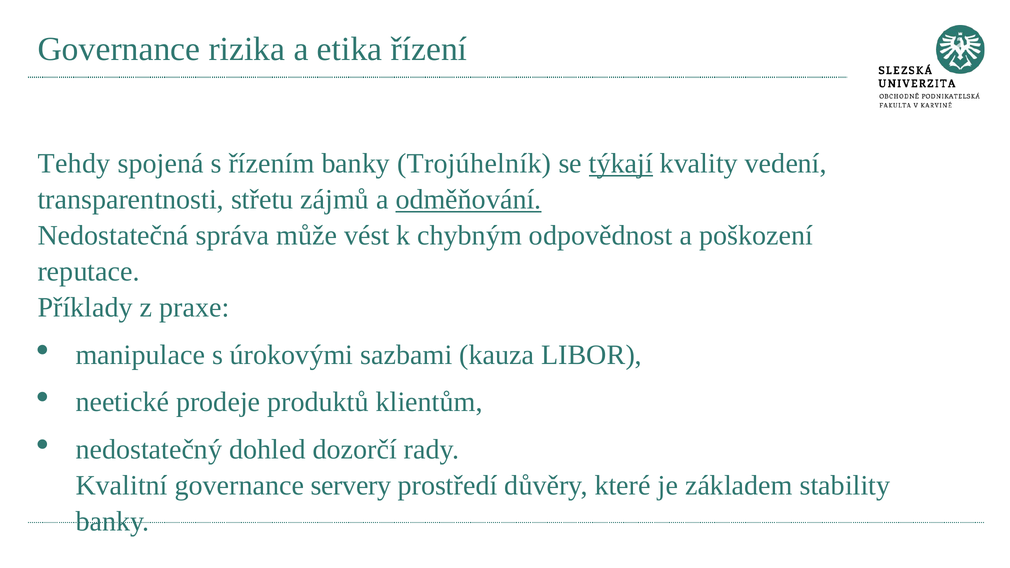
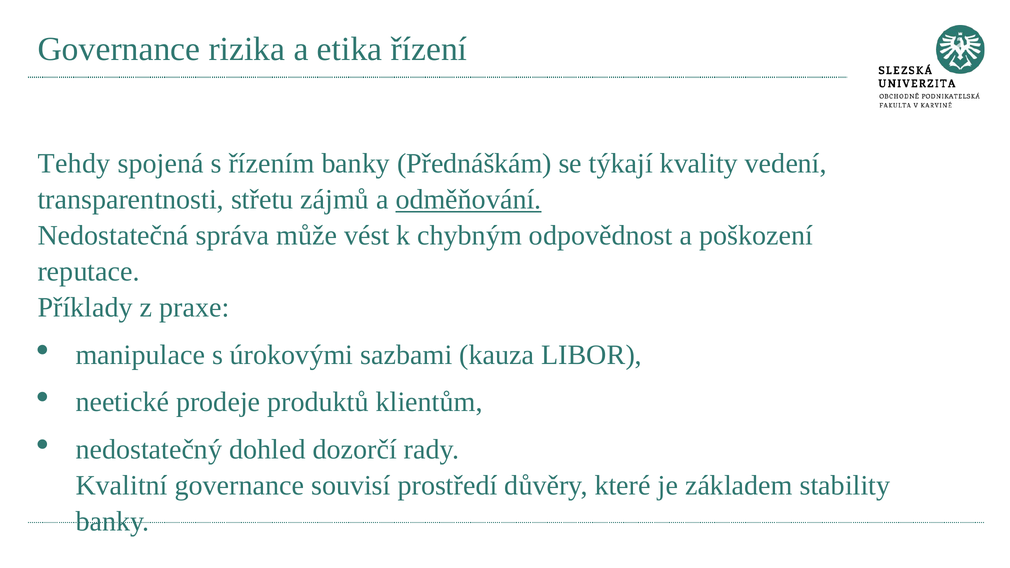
Trojúhelník: Trojúhelník -> Přednáškám
týkají underline: present -> none
servery: servery -> souvisí
